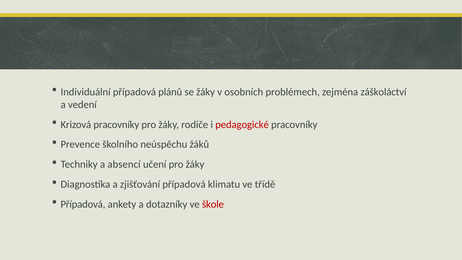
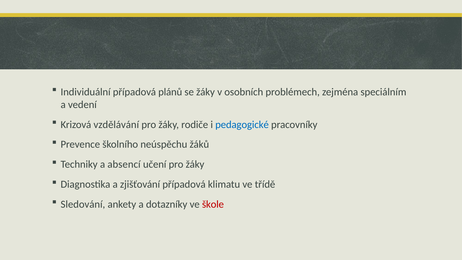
záškoláctví: záškoláctví -> speciálním
Krizová pracovníky: pracovníky -> vzdělávání
pedagogické colour: red -> blue
Případová at (83, 204): Případová -> Sledování
